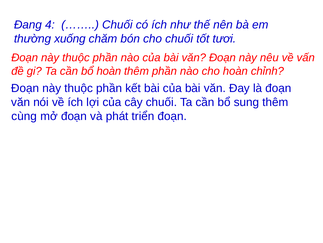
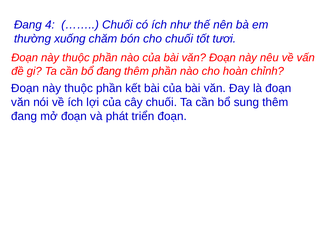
bổ hoàn: hoàn -> đang
cùng at (24, 116): cùng -> đang
